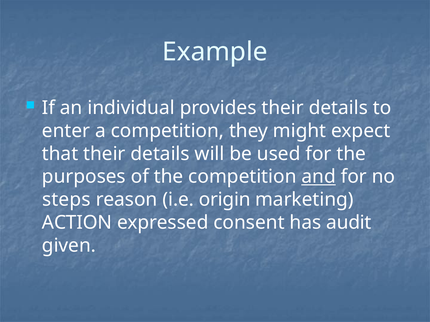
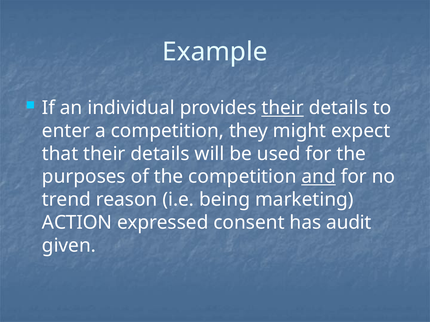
their at (283, 108) underline: none -> present
steps: steps -> trend
origin: origin -> being
